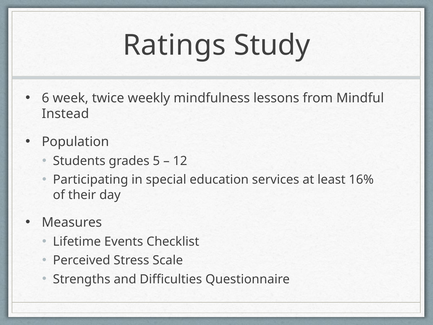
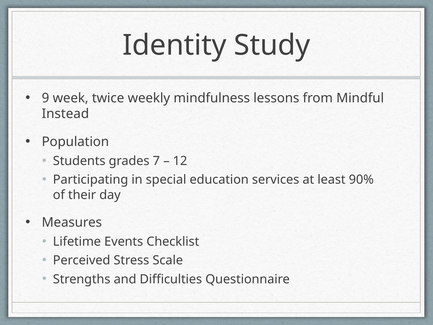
Ratings: Ratings -> Identity
6: 6 -> 9
5: 5 -> 7
16%: 16% -> 90%
